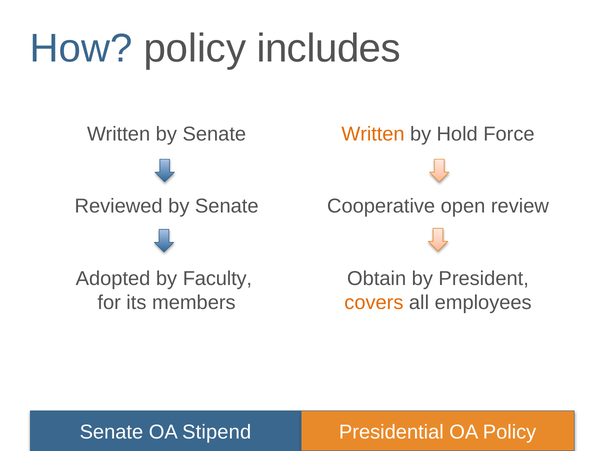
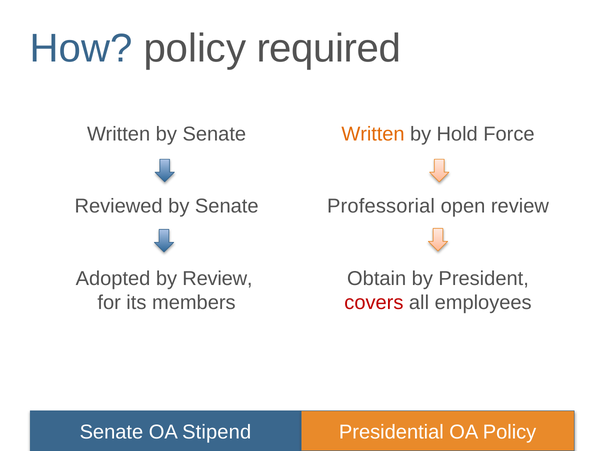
includes: includes -> required
Cooperative: Cooperative -> Professorial
by Faculty: Faculty -> Review
covers colour: orange -> red
